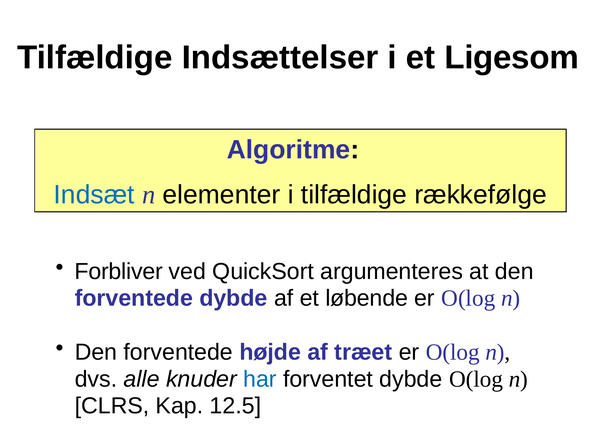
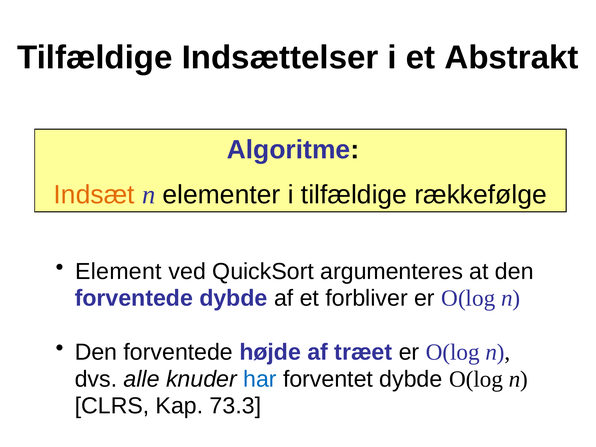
Ligesom: Ligesom -> Abstrakt
Indsæt colour: blue -> orange
Forbliver: Forbliver -> Element
løbende: løbende -> forbliver
12.5: 12.5 -> 73.3
